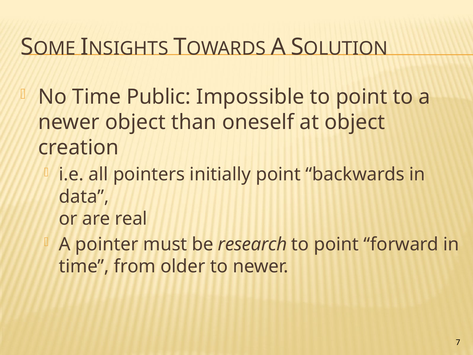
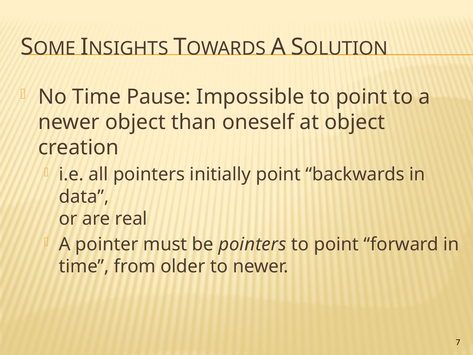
Public: Public -> Pause
be research: research -> pointers
